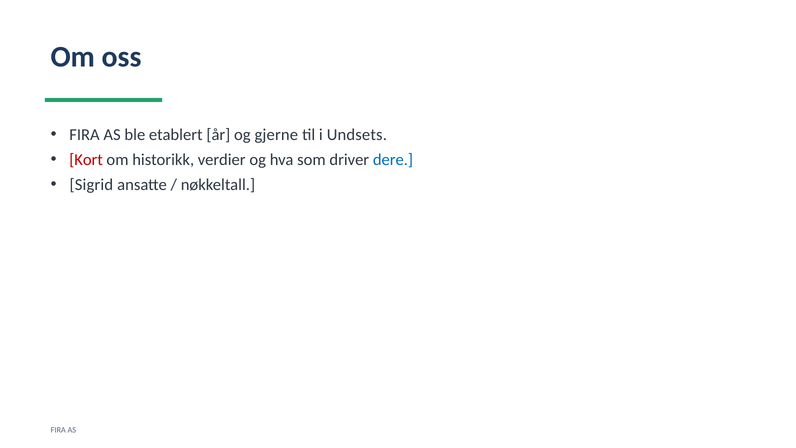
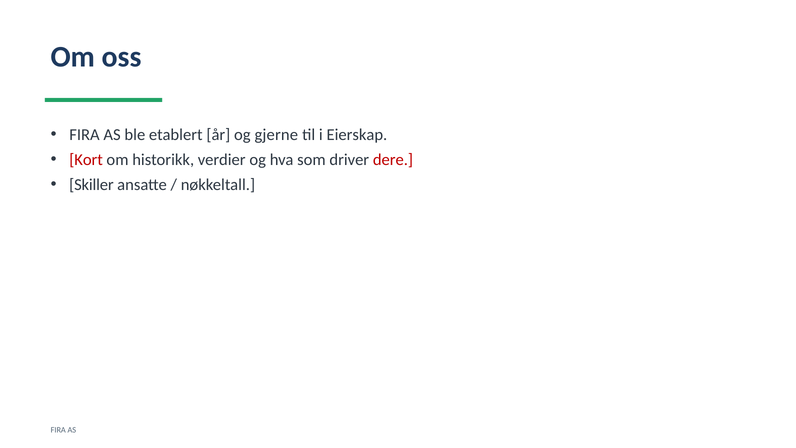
Undsets: Undsets -> Eierskap
dere colour: blue -> red
Sigrid: Sigrid -> Skiller
